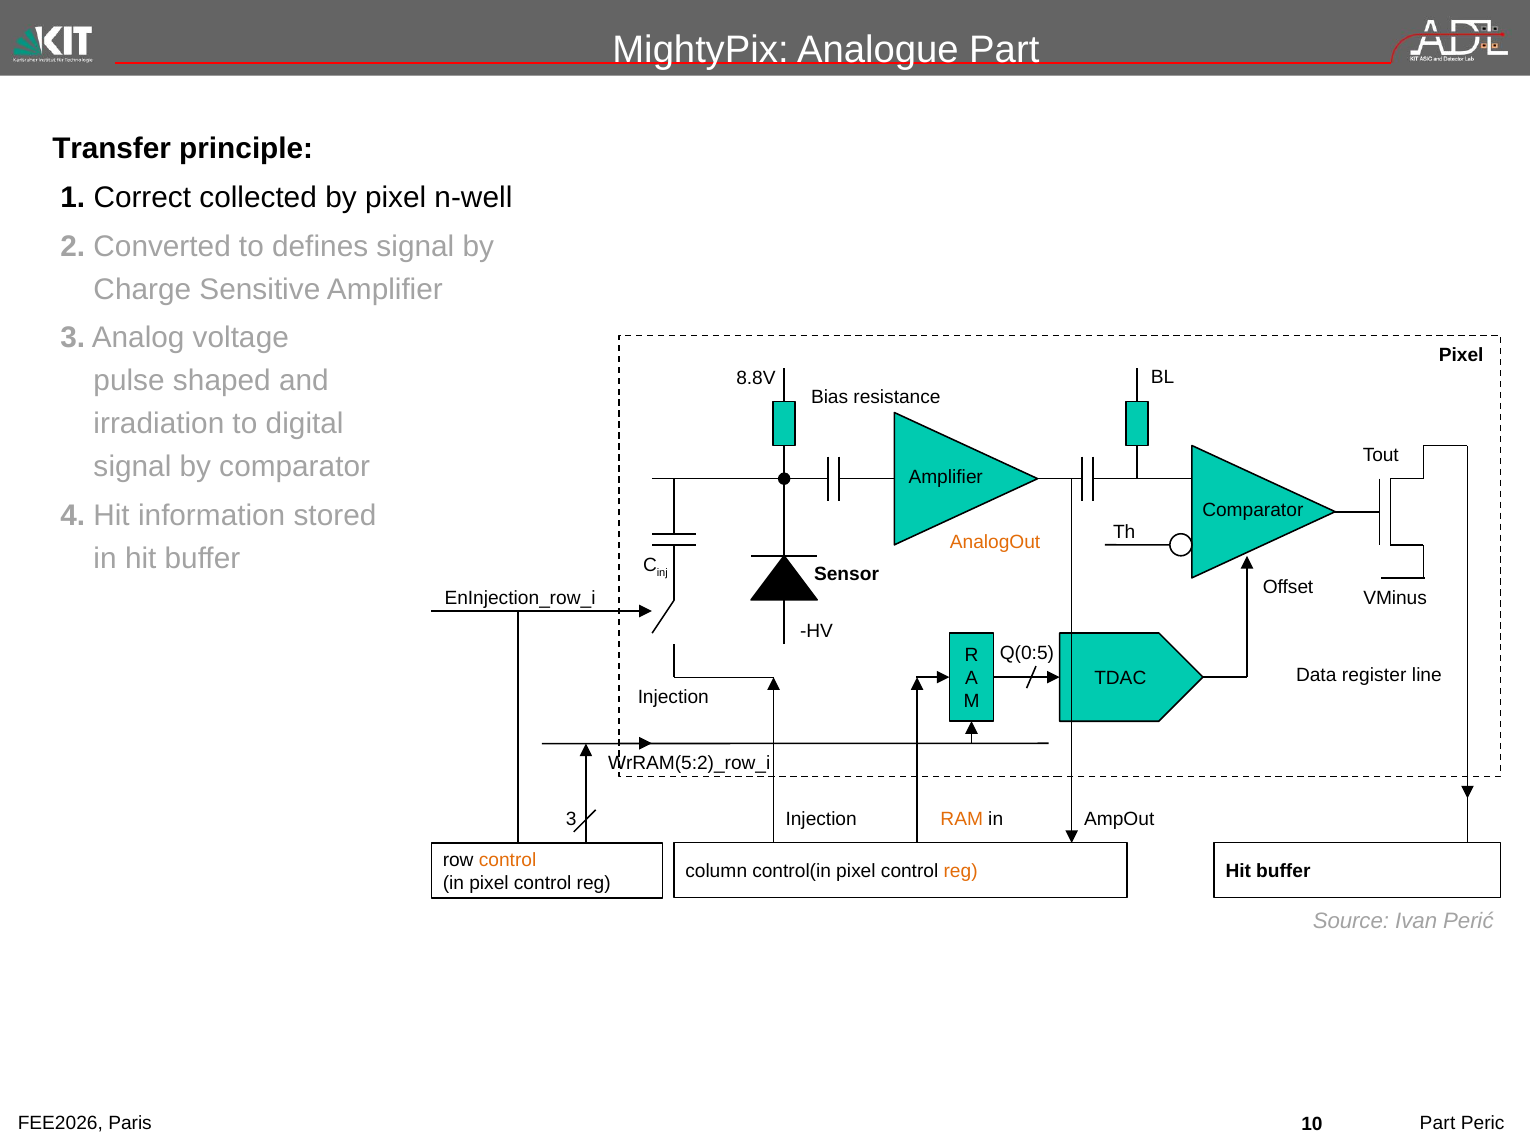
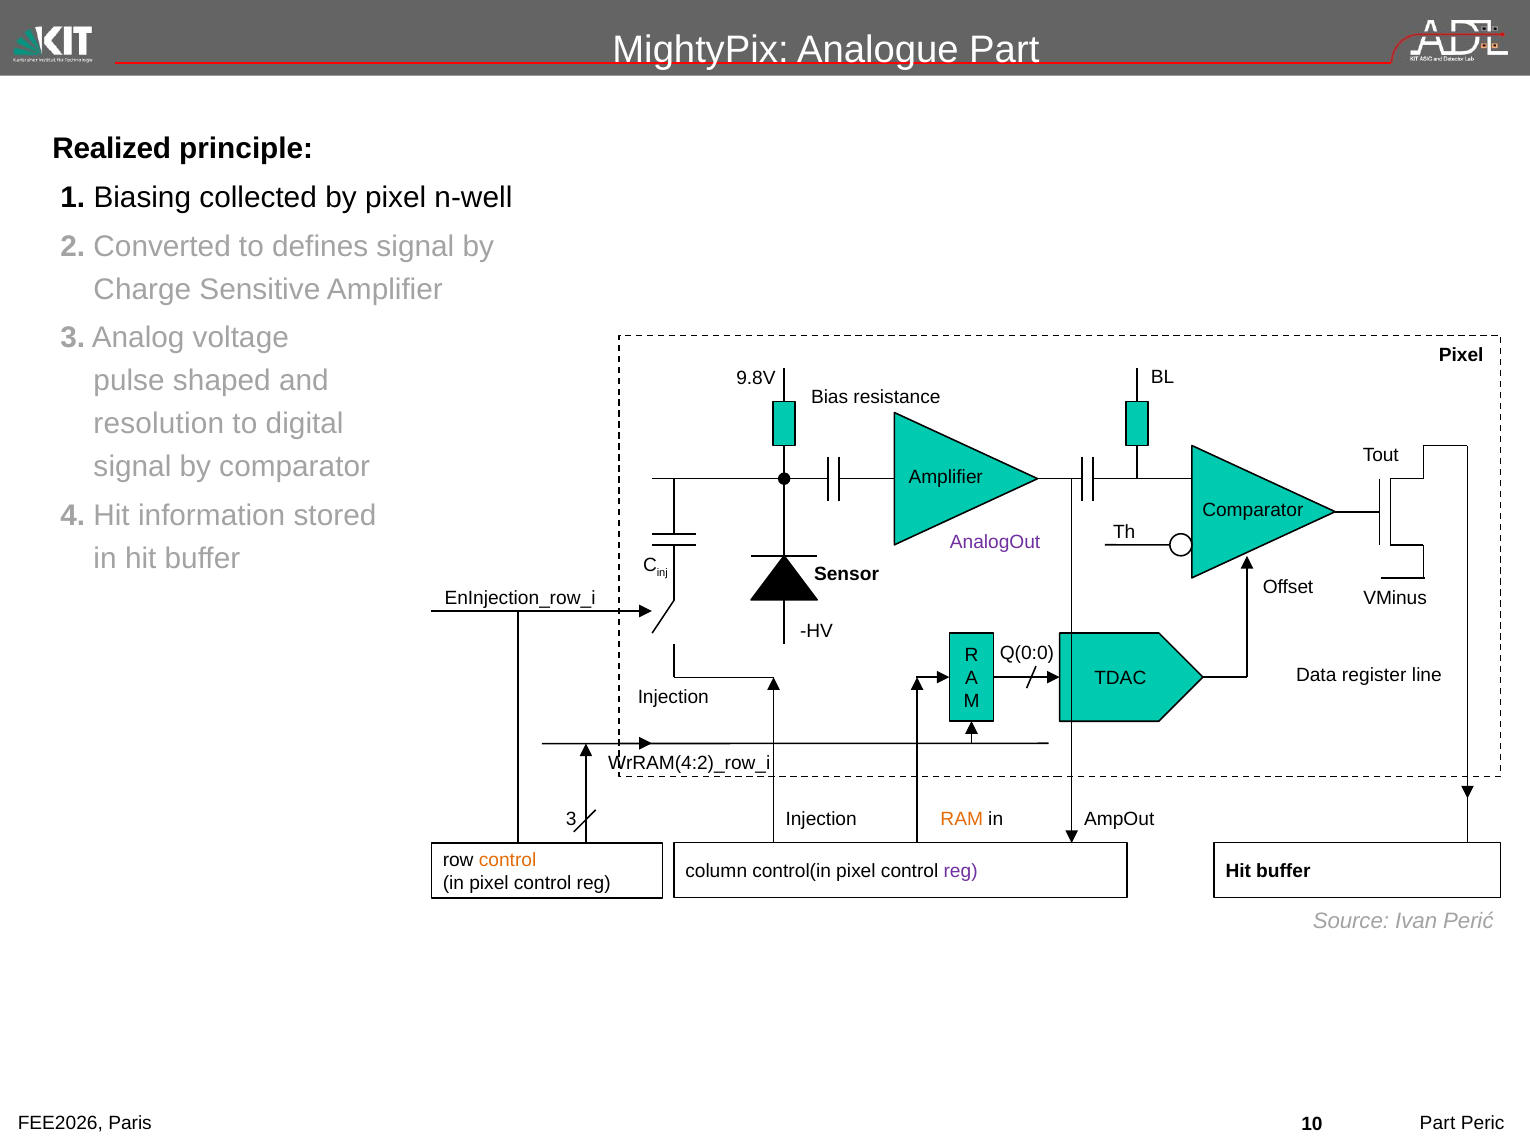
Transfer: Transfer -> Realized
Correct: Correct -> Biasing
8.8V: 8.8V -> 9.8V
irradiation: irradiation -> resolution
AnalogOut colour: orange -> purple
Q(0:5: Q(0:5 -> Q(0:0
WrRAM(5:2)_row_i: WrRAM(5:2)_row_i -> WrRAM(4:2)_row_i
reg at (961, 871) colour: orange -> purple
